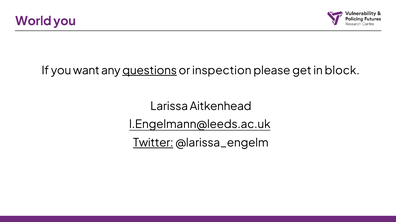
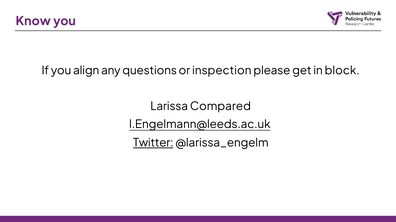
World: World -> Know
want: want -> align
questions underline: present -> none
Aitkenhead: Aitkenhead -> Compared
